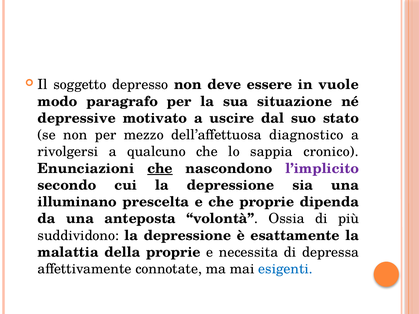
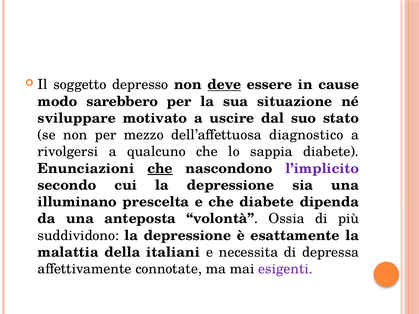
deve underline: none -> present
vuole: vuole -> cause
paragrafo: paragrafo -> sarebbero
depressive: depressive -> sviluppare
sappia cronico: cronico -> diabete
che proprie: proprie -> diabete
della proprie: proprie -> italiani
esigenti colour: blue -> purple
